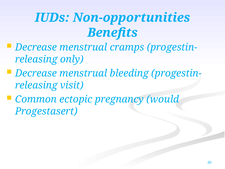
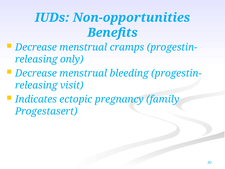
Common: Common -> Indicates
would: would -> family
